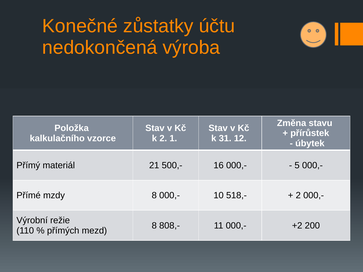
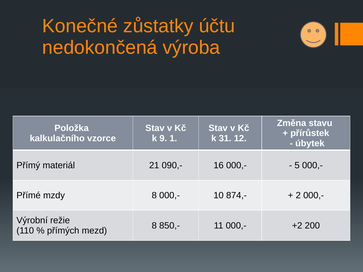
k 2: 2 -> 9
500,-: 500,- -> 090,-
518,-: 518,- -> 874,-
808,-: 808,- -> 850,-
